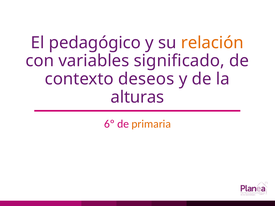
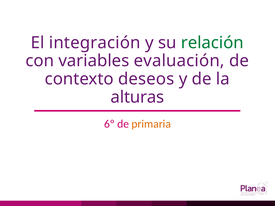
pedagógico: pedagógico -> integración
relación colour: orange -> green
significado: significado -> evaluación
